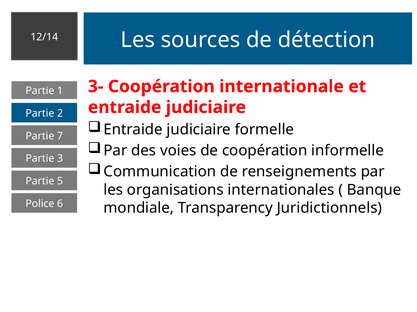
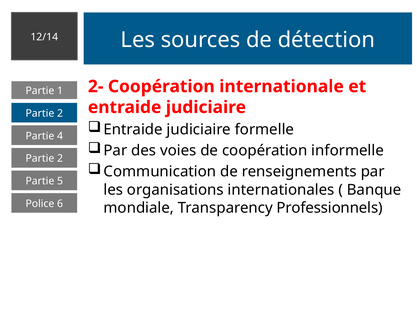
3-: 3- -> 2-
7: 7 -> 4
3 at (60, 159): 3 -> 2
Juridictionnels: Juridictionnels -> Professionnels
